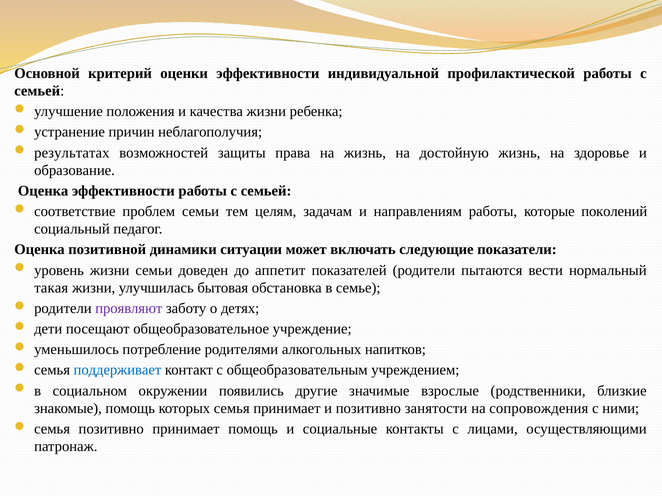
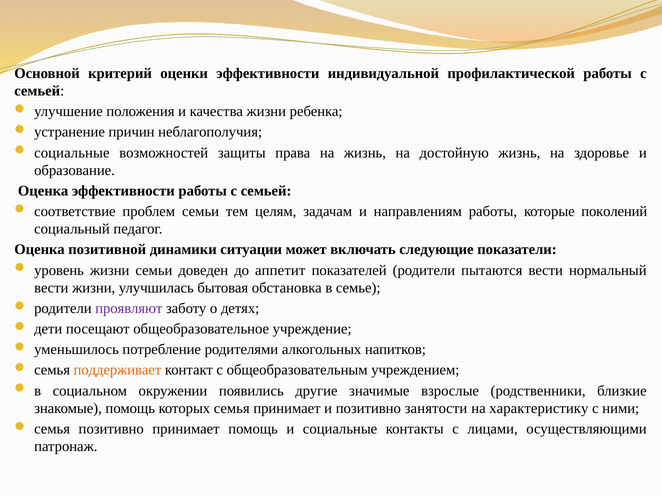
результатах at (72, 153): результатах -> социальные
такая at (51, 288): такая -> вести
поддерживает colour: blue -> orange
сопровождения: сопровождения -> характеристику
